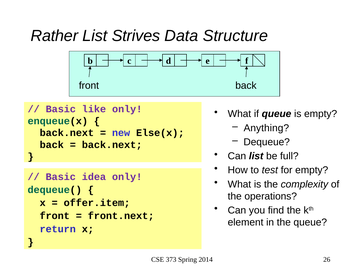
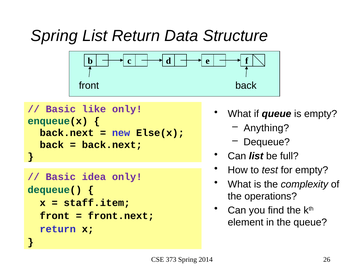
Rather at (54, 36): Rather -> Spring
List Strives: Strives -> Return
offer.item: offer.item -> staff.item
